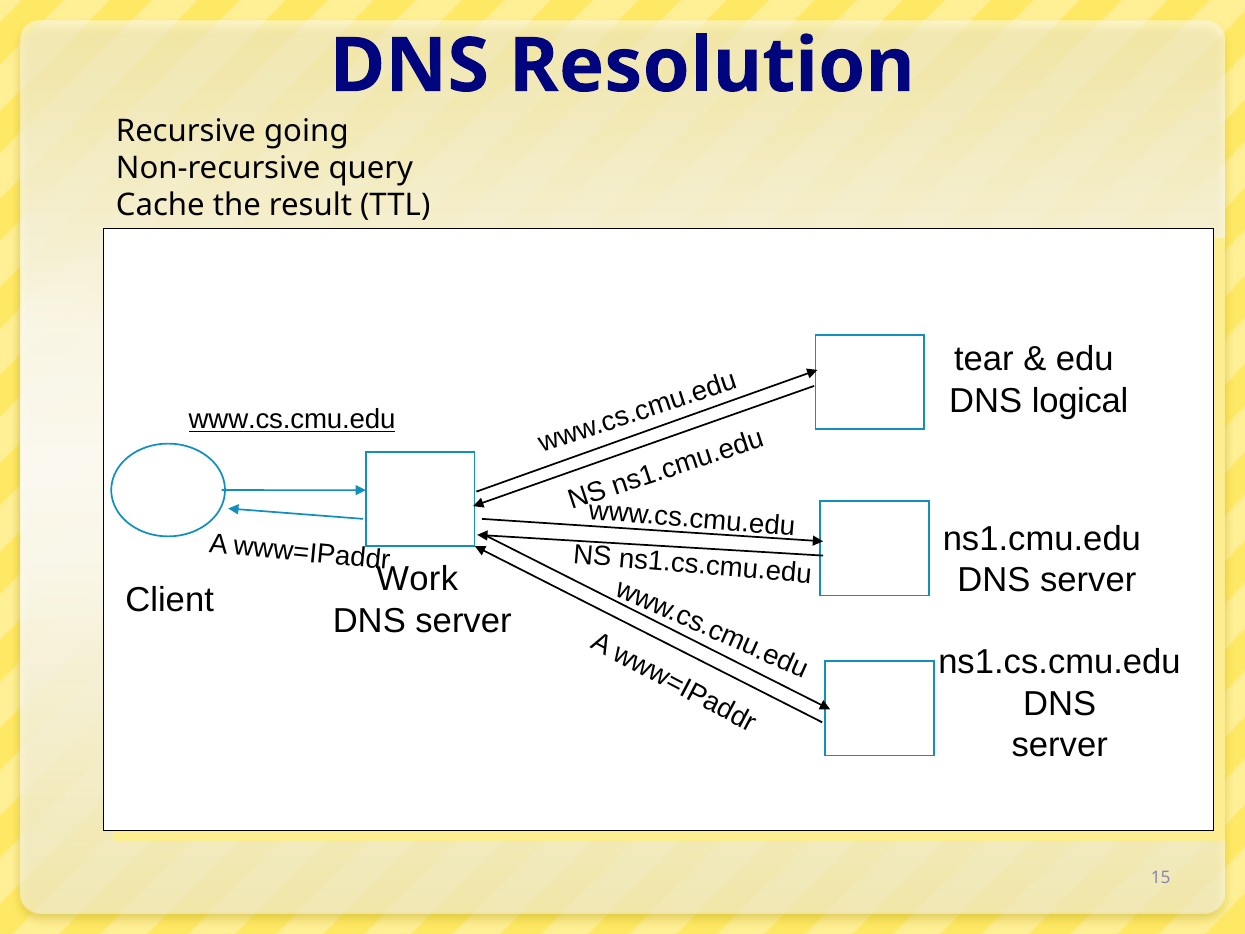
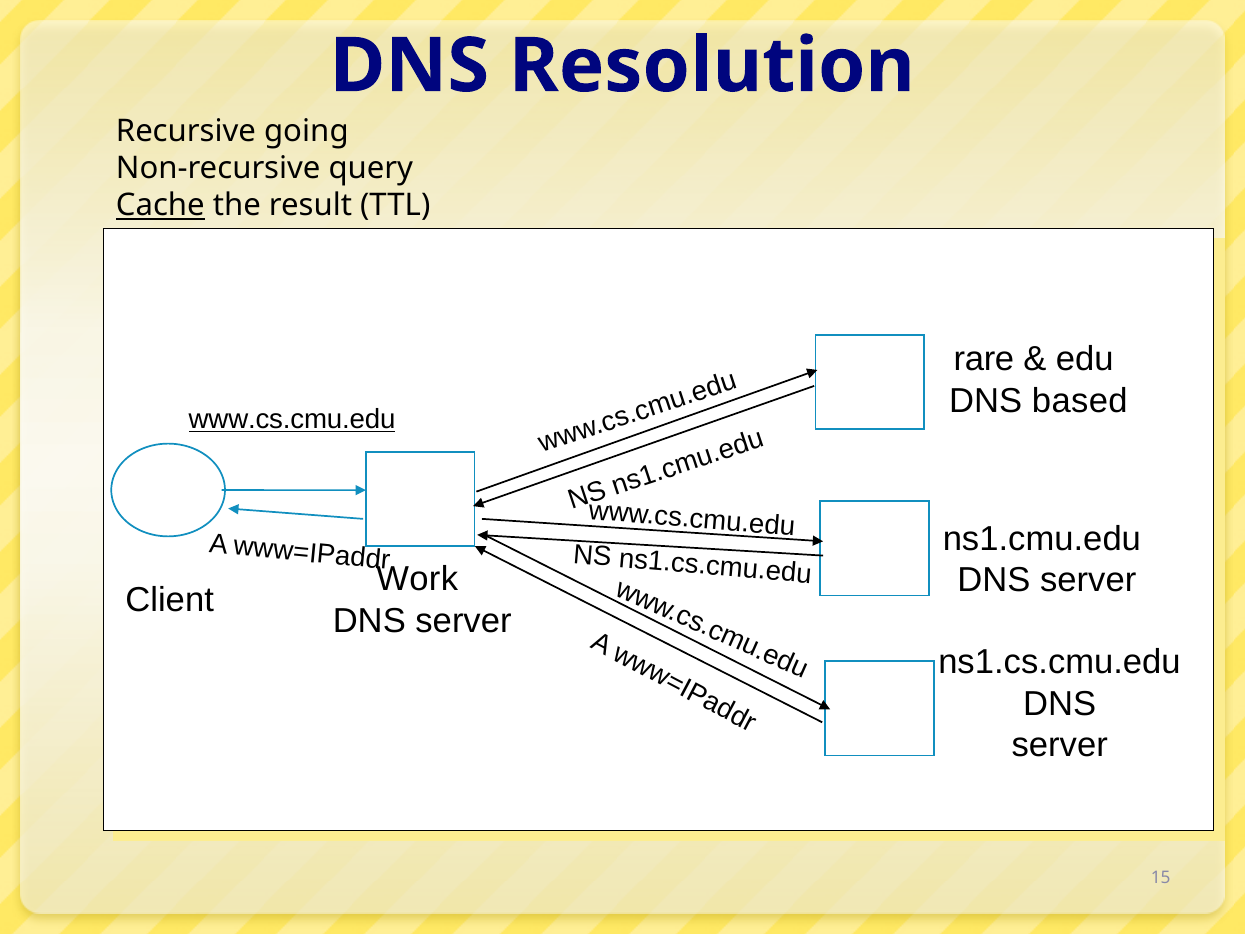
Cache underline: none -> present
tear: tear -> rare
logical: logical -> based
